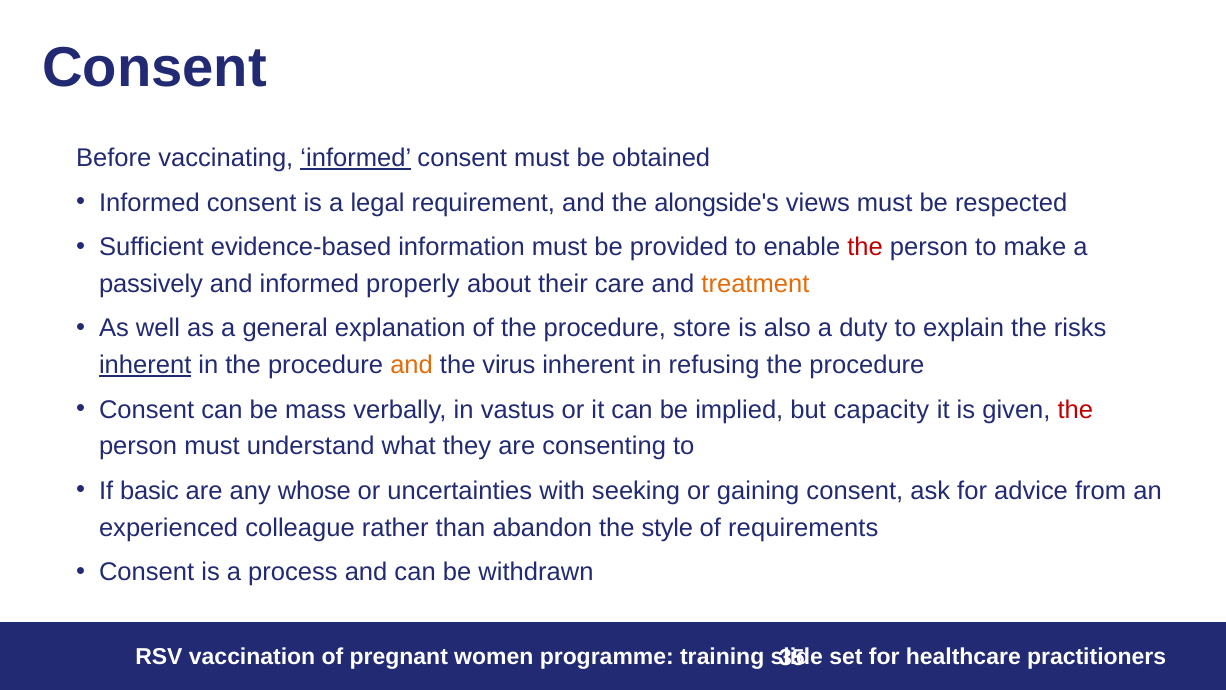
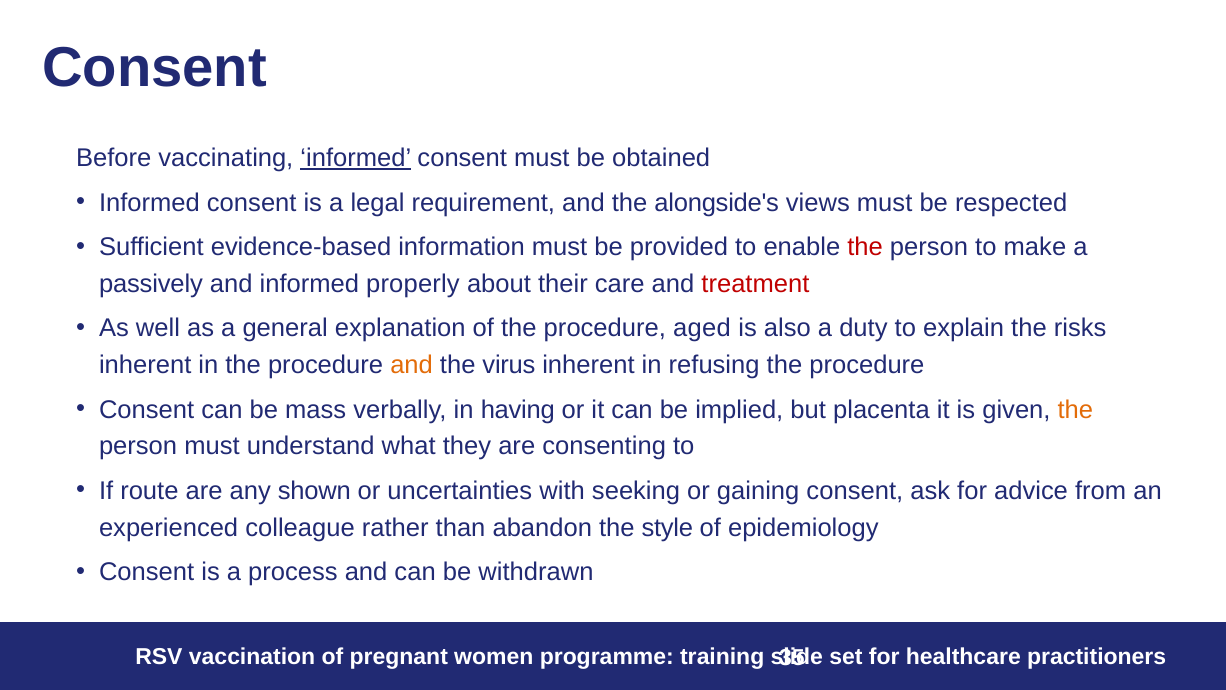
treatment colour: orange -> red
store: store -> aged
inherent at (145, 365) underline: present -> none
vastus: vastus -> having
capacity: capacity -> placenta
the at (1075, 410) colour: red -> orange
basic: basic -> route
whose: whose -> shown
requirements: requirements -> epidemiology
